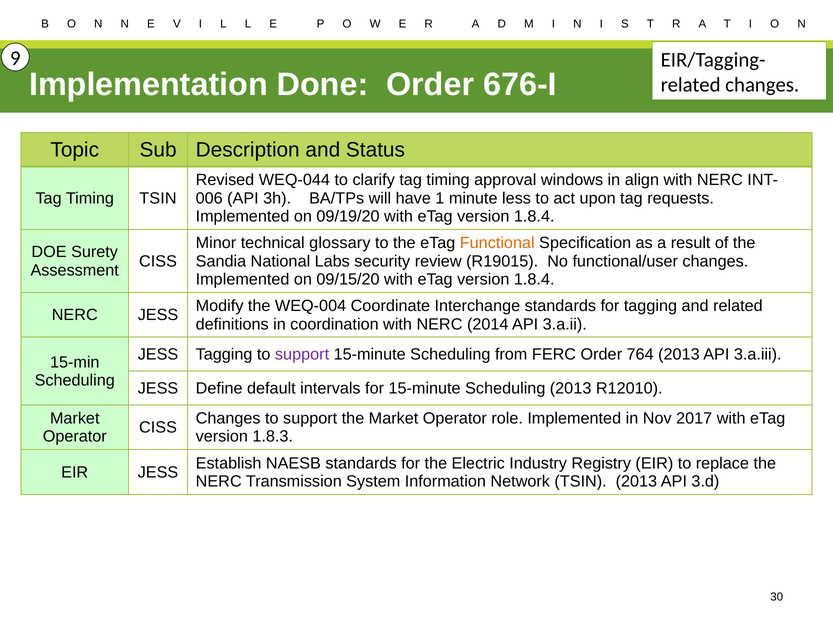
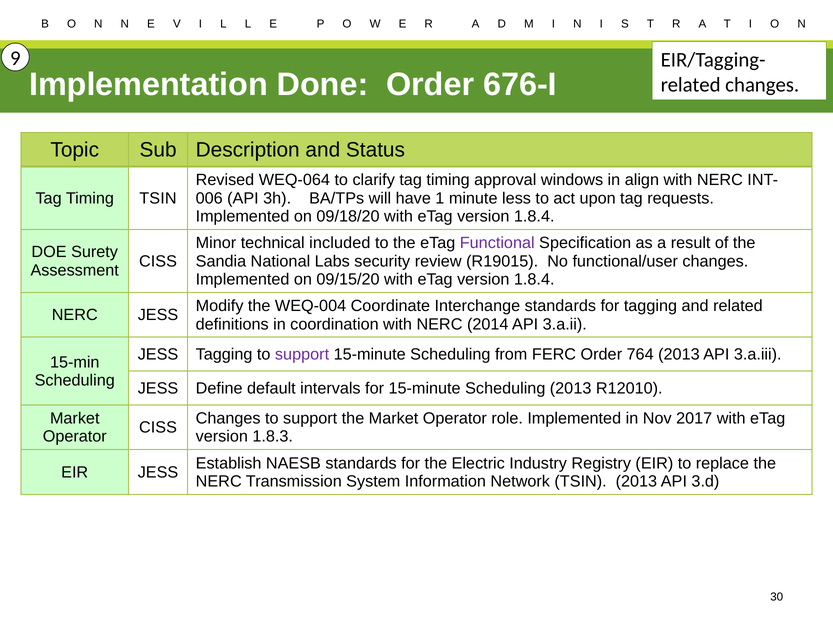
WEQ-044: WEQ-044 -> WEQ-064
09/19/20: 09/19/20 -> 09/18/20
glossary: glossary -> included
Functional colour: orange -> purple
